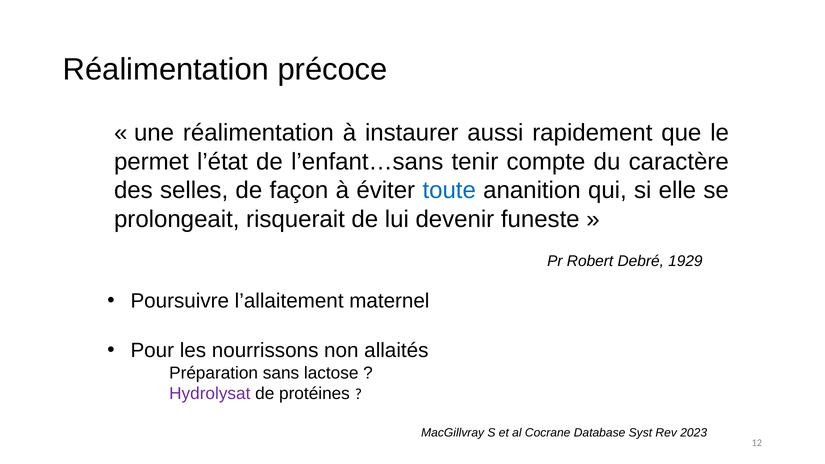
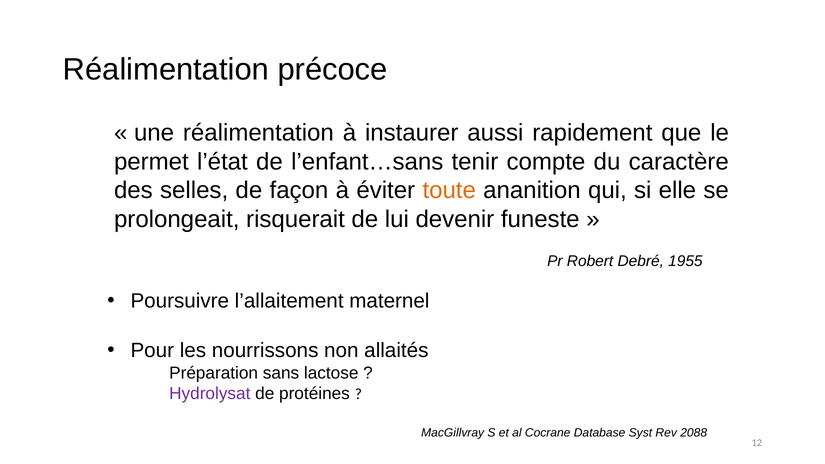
toute colour: blue -> orange
1929: 1929 -> 1955
2023: 2023 -> 2088
